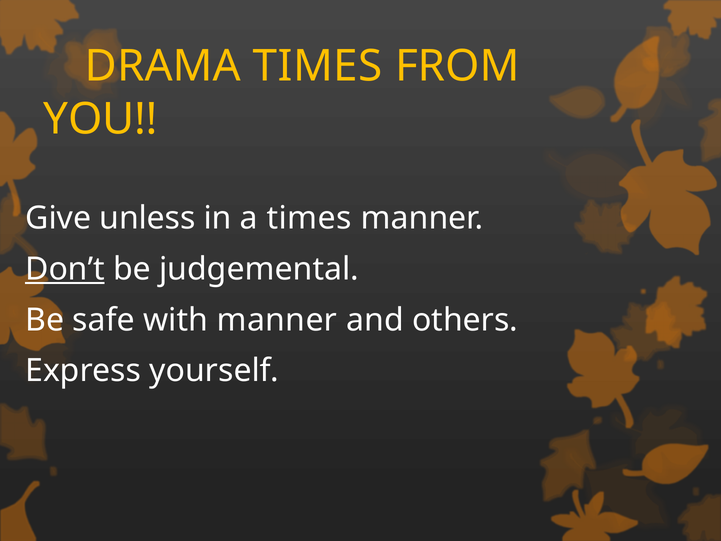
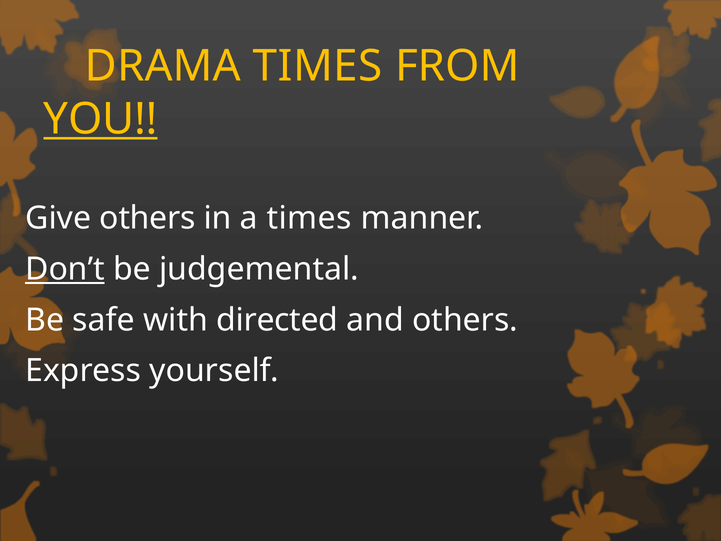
YOU underline: none -> present
Give unless: unless -> others
with manner: manner -> directed
